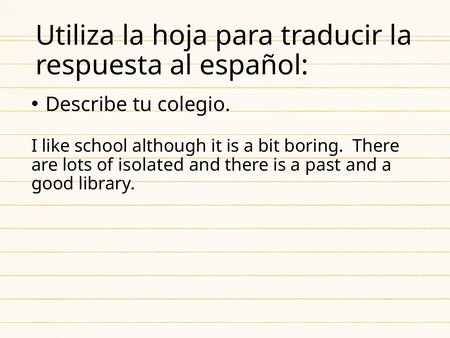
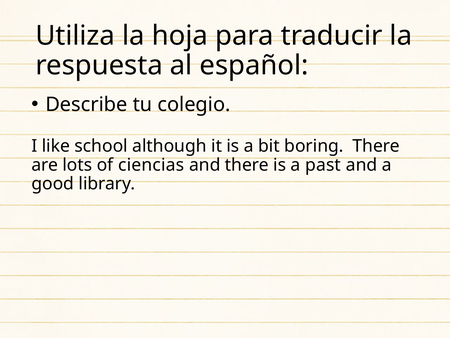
isolated: isolated -> ciencias
